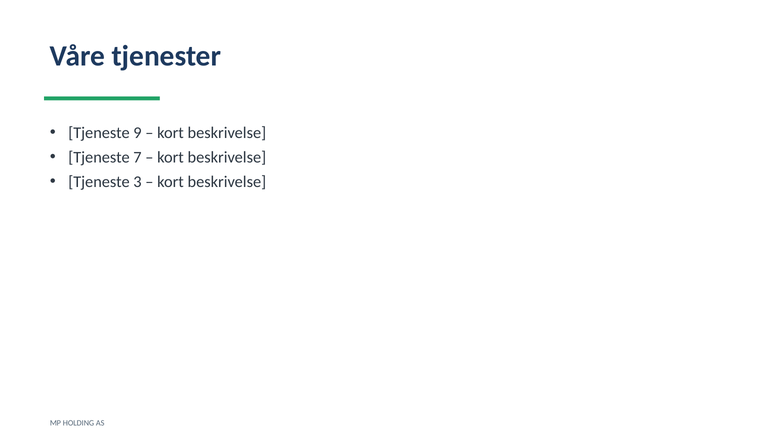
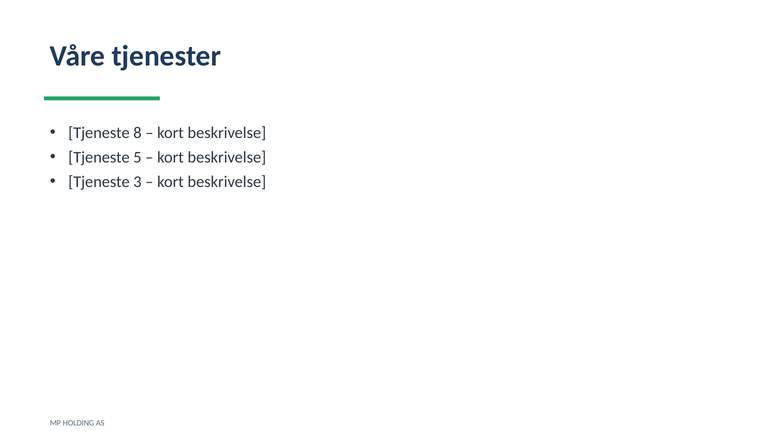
9: 9 -> 8
7: 7 -> 5
